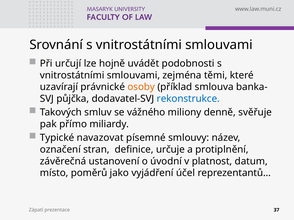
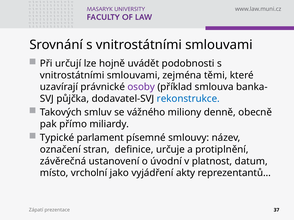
osoby colour: orange -> purple
svěřuje: svěřuje -> obecně
navazovat: navazovat -> parlament
poměrů: poměrů -> vrcholní
účel: účel -> akty
